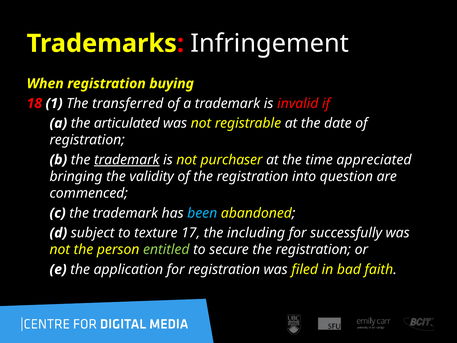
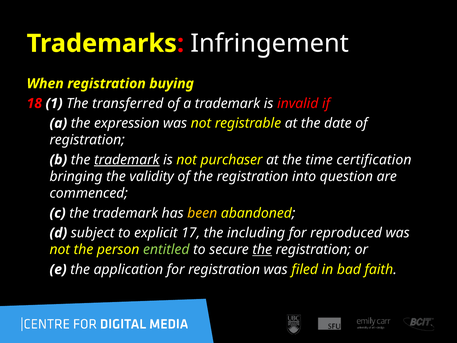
articulated: articulated -> expression
appreciated: appreciated -> certification
been colour: light blue -> yellow
texture: texture -> explicit
successfully: successfully -> reproduced
the at (262, 249) underline: none -> present
